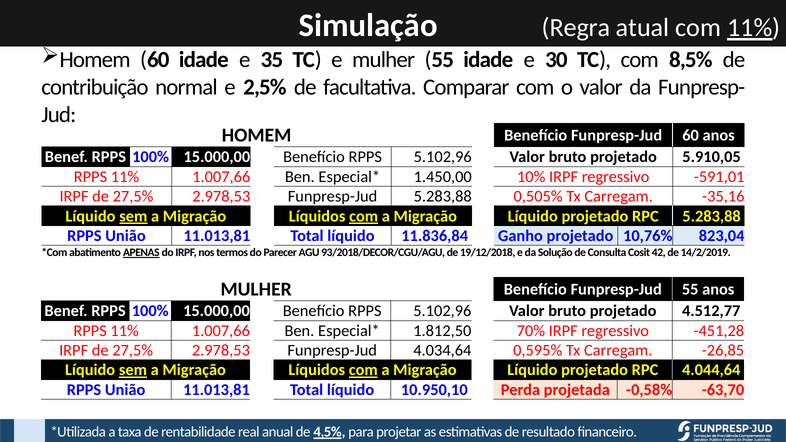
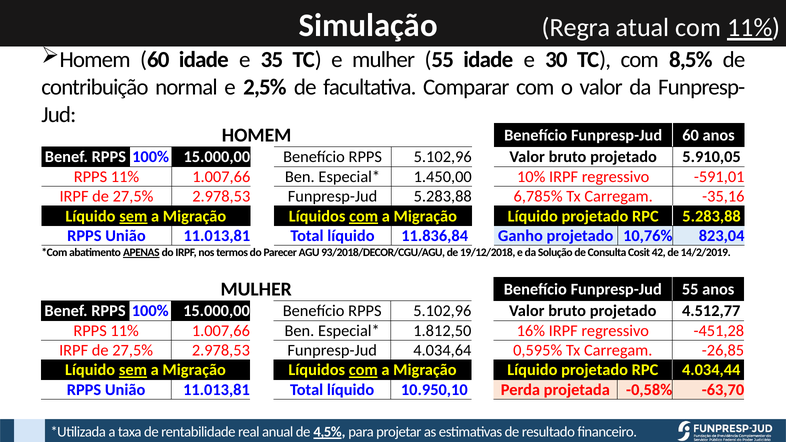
0,505%: 0,505% -> 6,785%
70%: 70% -> 16%
4.044,64: 4.044,64 -> 4.034,44
